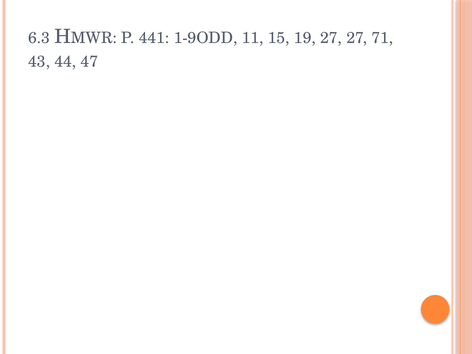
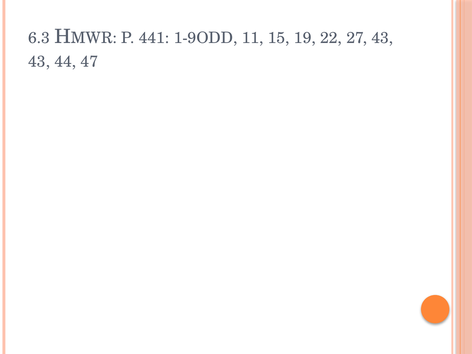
19 27: 27 -> 22
27 71: 71 -> 43
